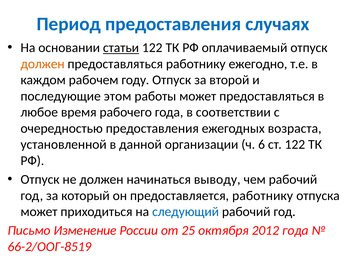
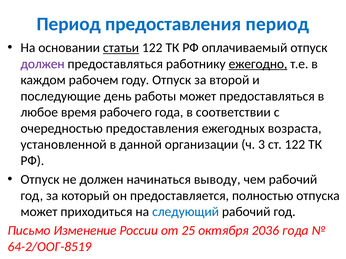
предоставления случаях: случаях -> период
должен at (43, 64) colour: orange -> purple
ежегодно underline: none -> present
этом: этом -> день
6: 6 -> 3
предоставляется работнику: работнику -> полностью
2012: 2012 -> 2036
66-2/ООГ-8519: 66-2/ООГ-8519 -> 64-2/ООГ-8519
